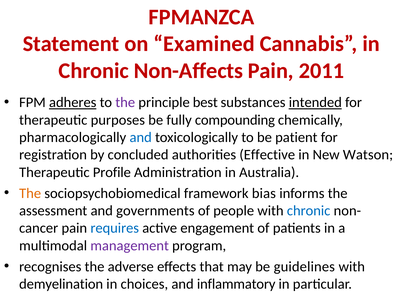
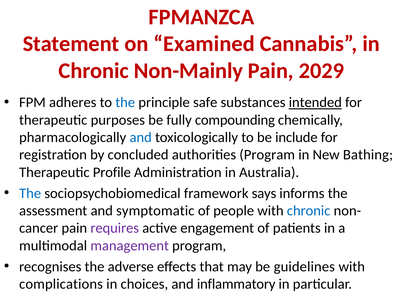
Non-Affects: Non-Affects -> Non-Mainly
2011: 2011 -> 2029
adheres underline: present -> none
the at (125, 103) colour: purple -> blue
best: best -> safe
patient: patient -> include
authorities Effective: Effective -> Program
Watson: Watson -> Bathing
The at (30, 193) colour: orange -> blue
bias: bias -> says
governments: governments -> symptomatic
requires colour: blue -> purple
demyelination: demyelination -> complications
